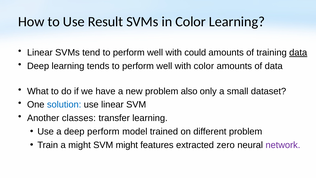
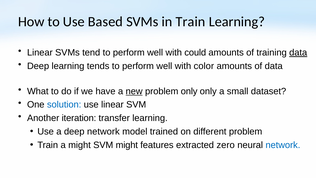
Result: Result -> Based
in Color: Color -> Train
new underline: none -> present
problem also: also -> only
classes: classes -> iteration
deep perform: perform -> network
network at (283, 145) colour: purple -> blue
